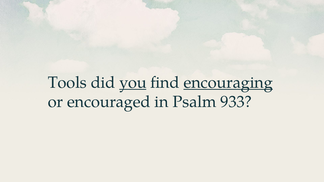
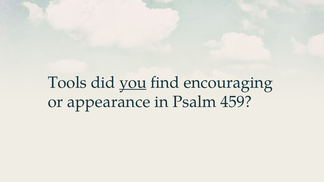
encouraging underline: present -> none
encouraged: encouraged -> appearance
933: 933 -> 459
